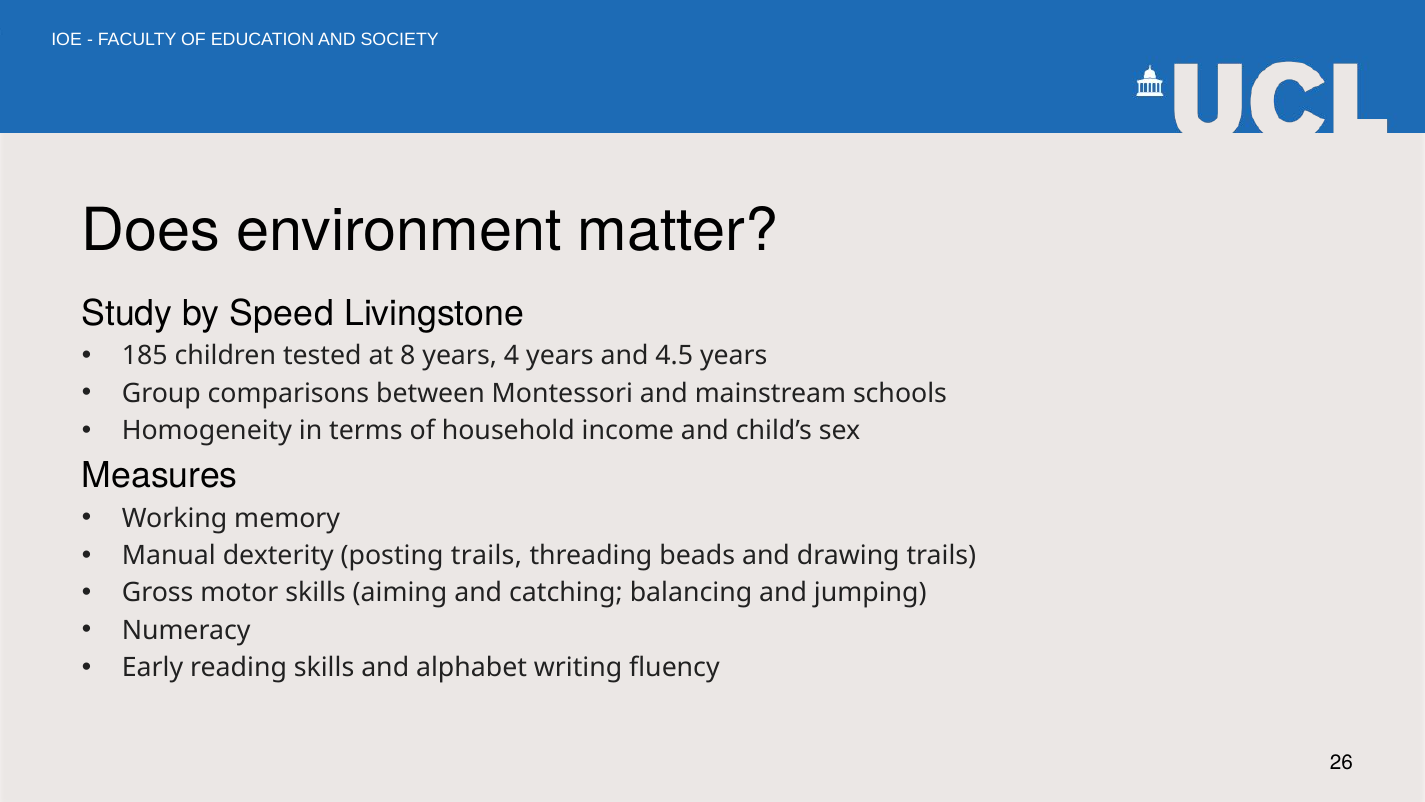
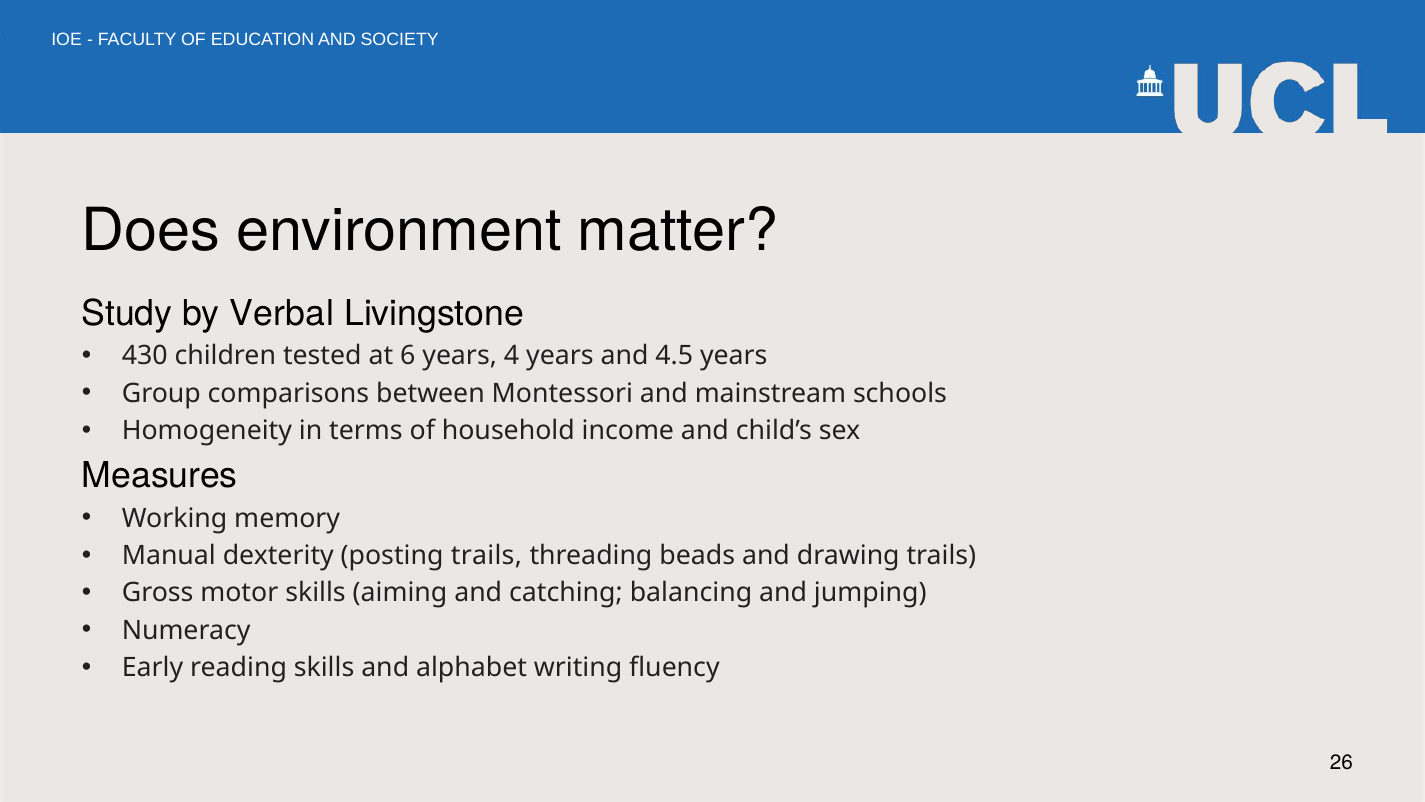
Speed: Speed -> Verbal
185: 185 -> 430
8: 8 -> 6
